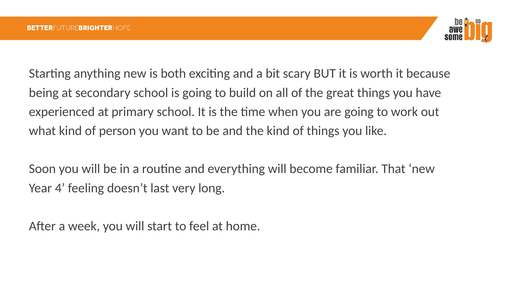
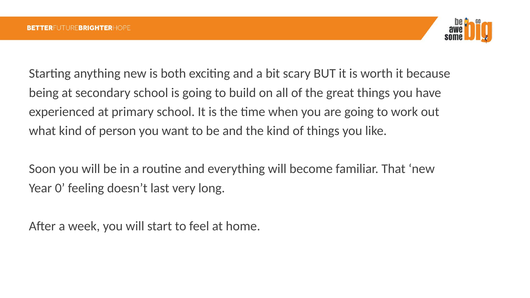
4: 4 -> 0
